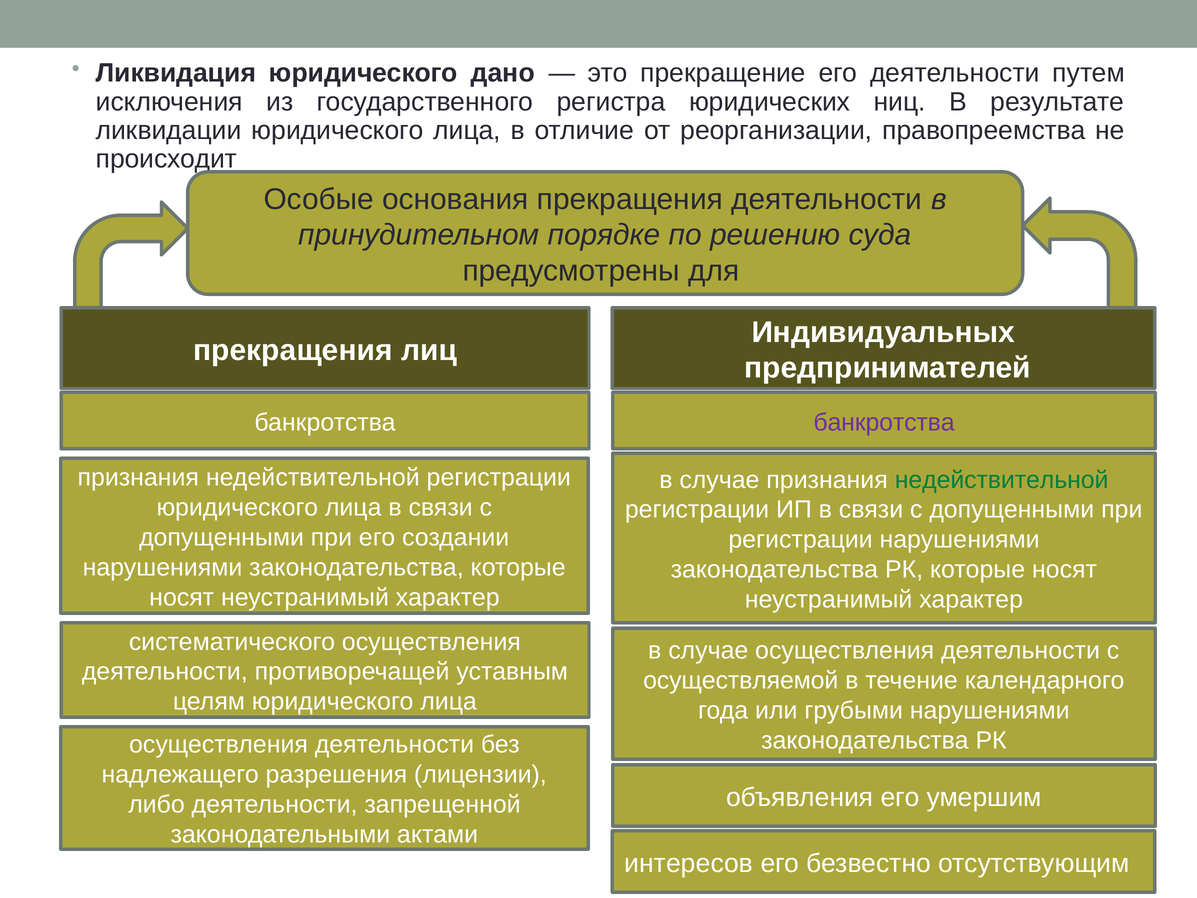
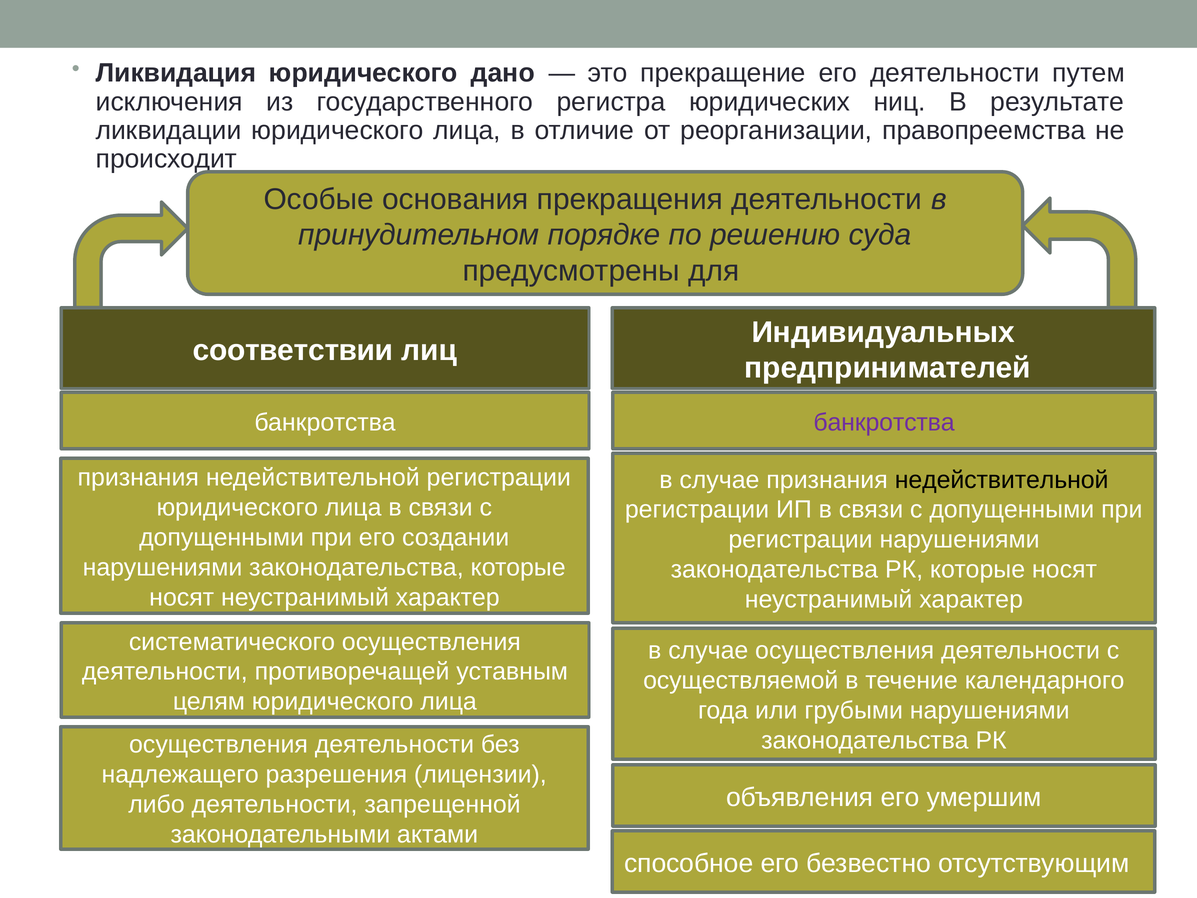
прекращения at (293, 350): прекращения -> соответствии
недействительной colour: green -> black
интересов: интересов -> способное
